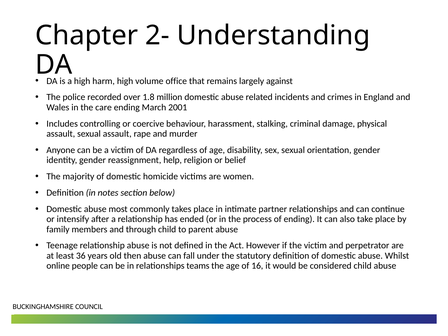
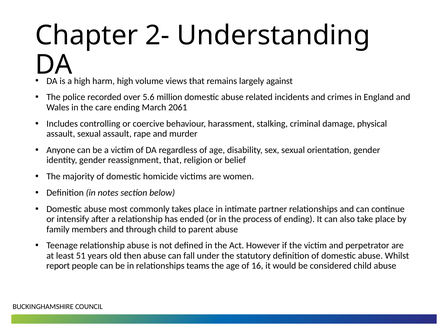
office: office -> views
1.8: 1.8 -> 5.6
2001: 2001 -> 2061
reassignment help: help -> that
36: 36 -> 51
online: online -> report
